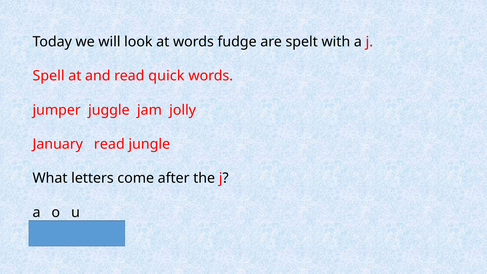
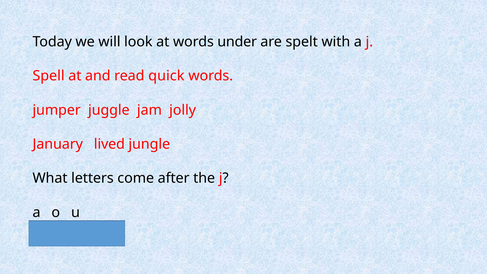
fudge: fudge -> under
January read: read -> lived
